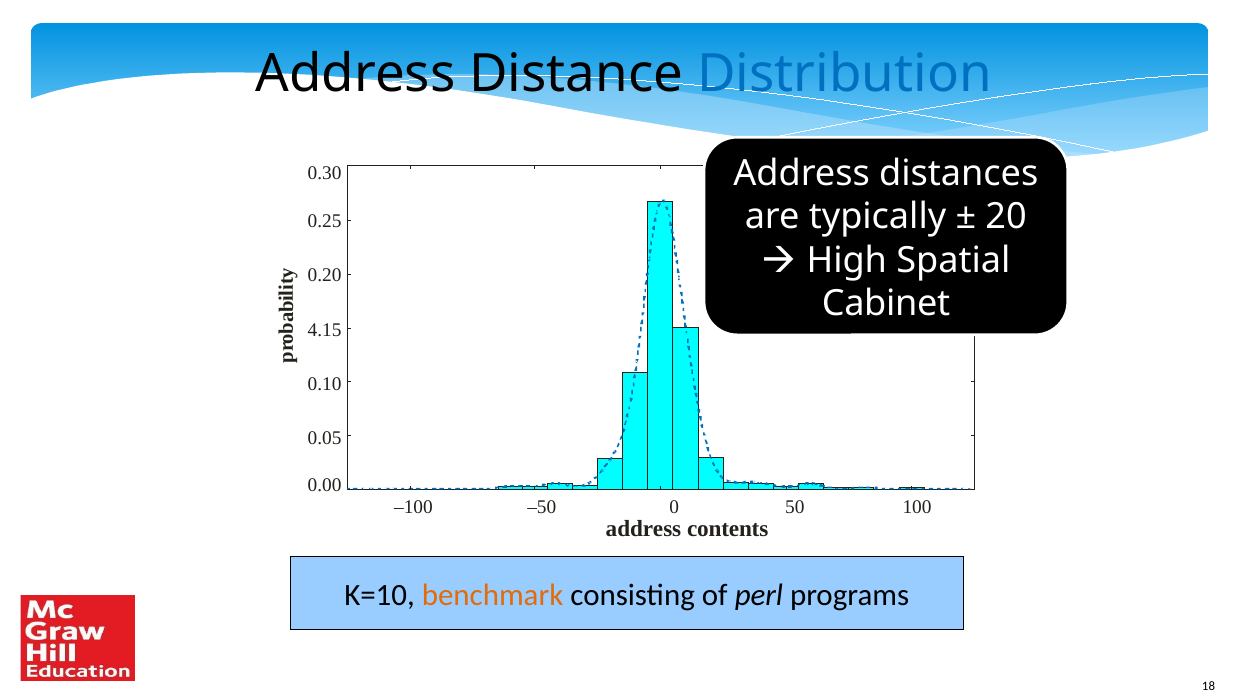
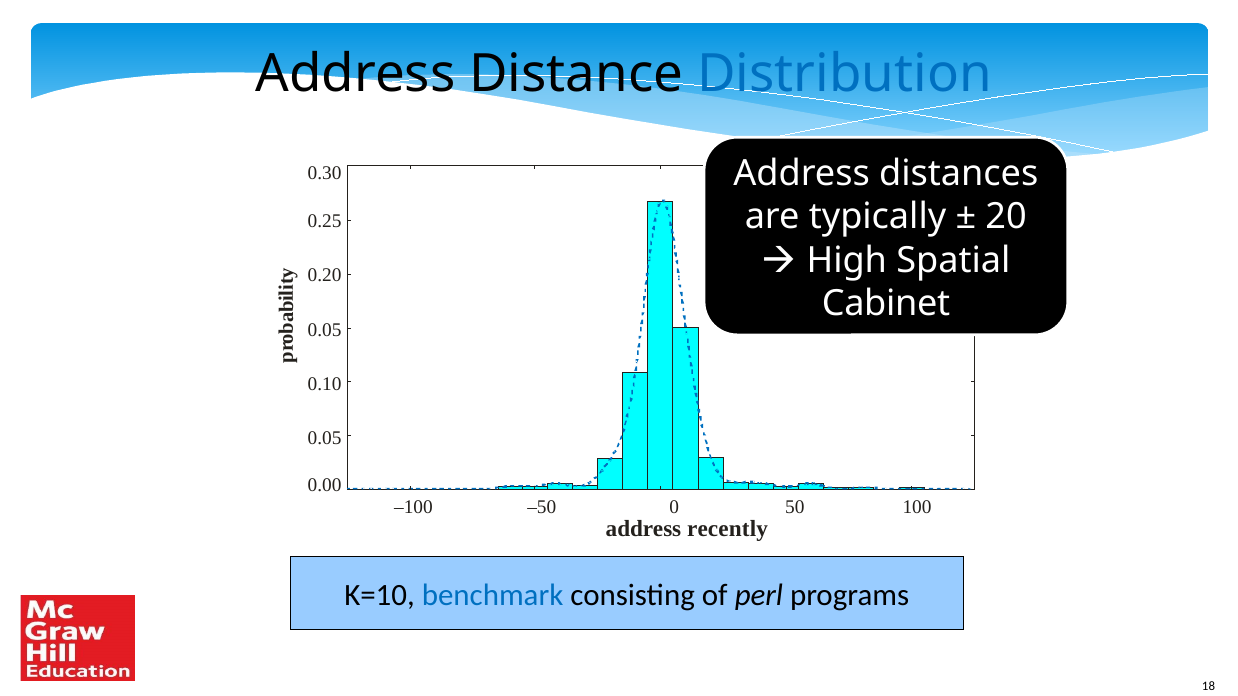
4.15 at (325, 330): 4.15 -> 0.05
contents: contents -> recently
benchmark colour: orange -> blue
